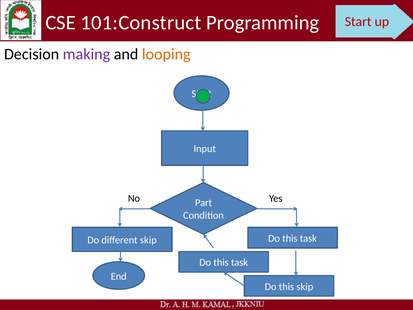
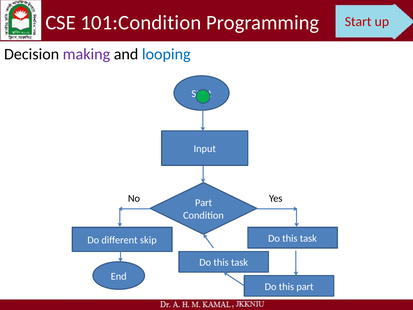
101:Construct: 101:Construct -> 101:Condition
looping colour: orange -> blue
this skip: skip -> part
